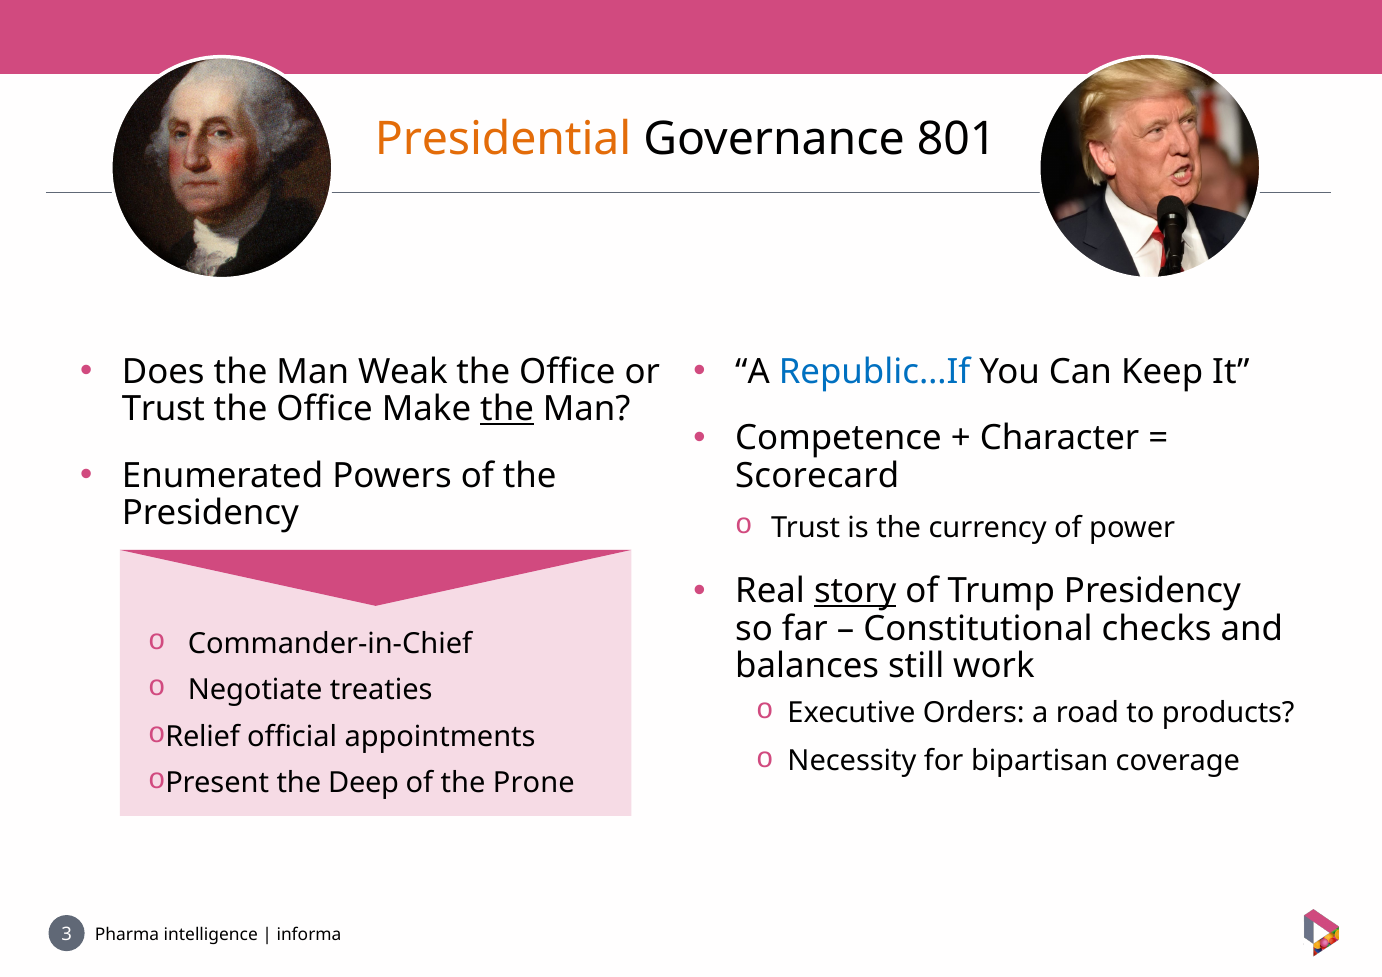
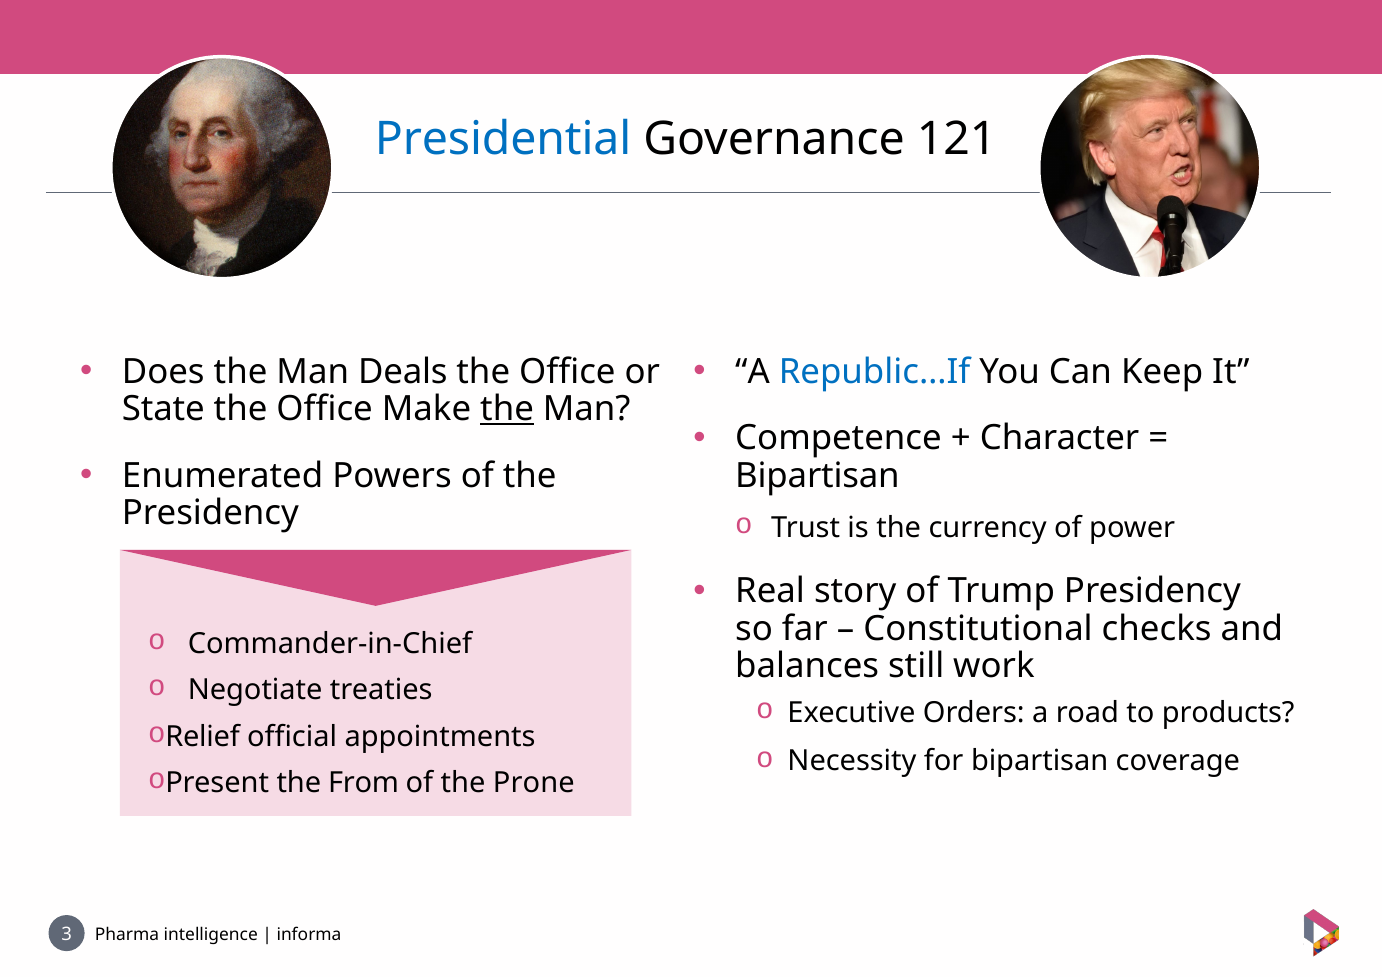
Presidential colour: orange -> blue
801: 801 -> 121
Weak: Weak -> Deals
Trust at (163, 409): Trust -> State
Scorecard at (817, 476): Scorecard -> Bipartisan
story underline: present -> none
Deep: Deep -> From
